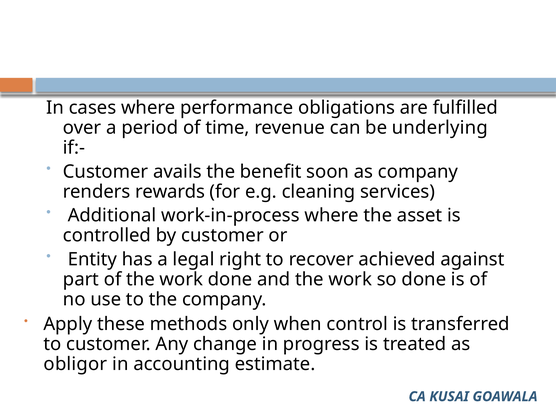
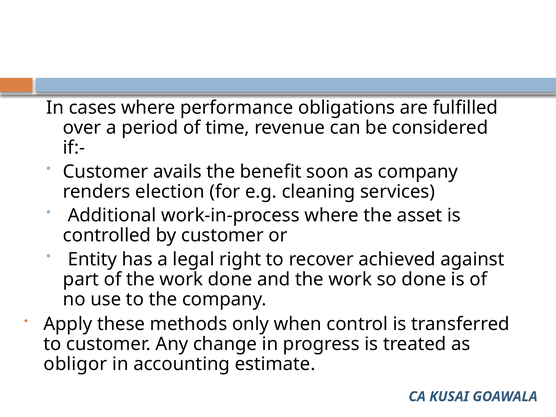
underlying: underlying -> considered
rewards: rewards -> election
